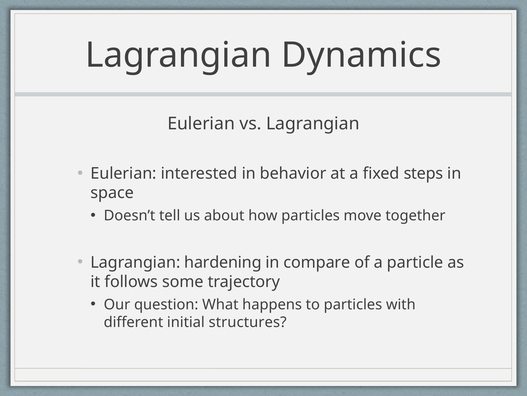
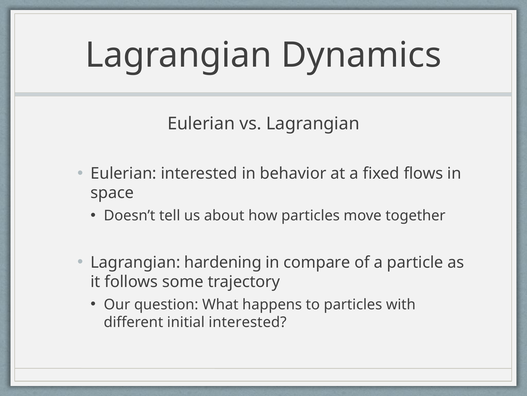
steps: steps -> flows
initial structures: structures -> interested
